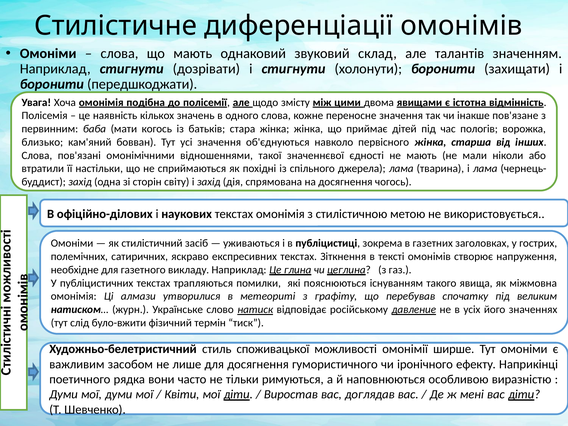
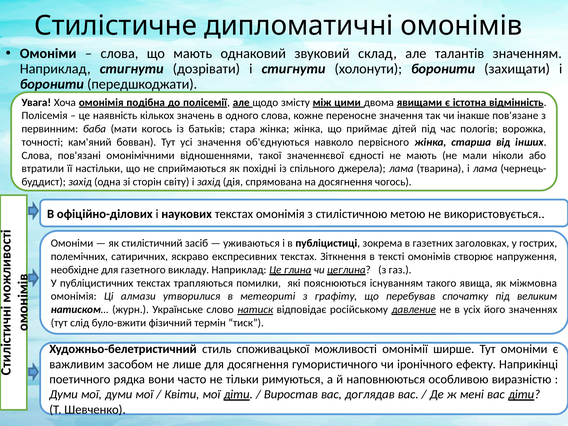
диференціації: диференціації -> дипломатичні
близько: близько -> точності
